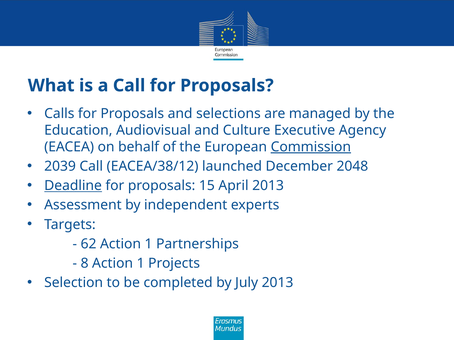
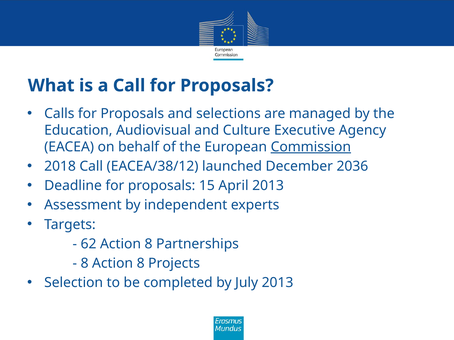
2039: 2039 -> 2018
2048: 2048 -> 2036
Deadline underline: present -> none
62 Action 1: 1 -> 8
8 Action 1: 1 -> 8
